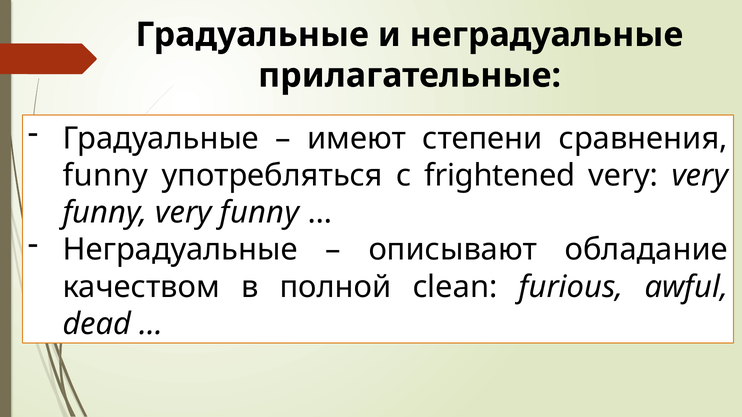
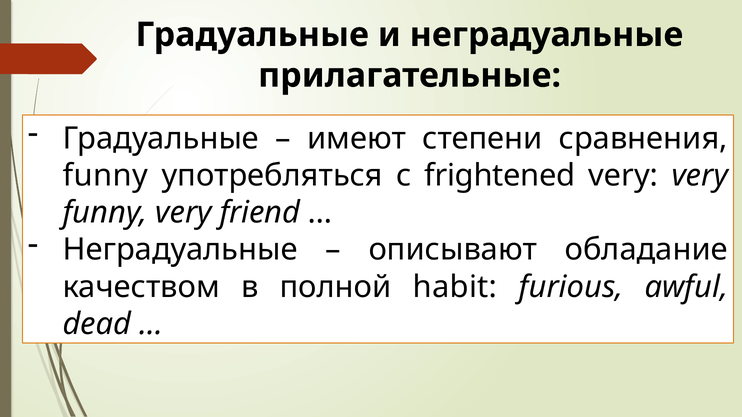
funny very funny: funny -> friend
clean: clean -> habit
